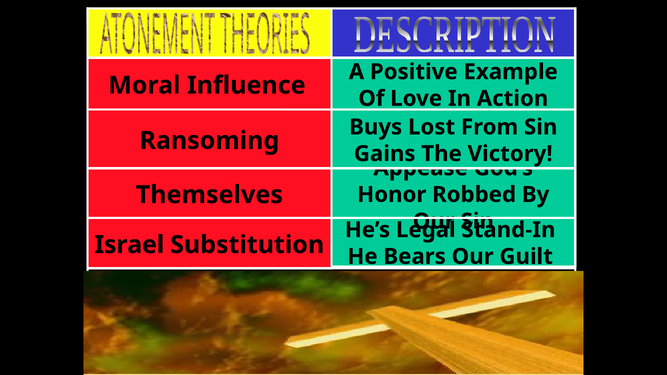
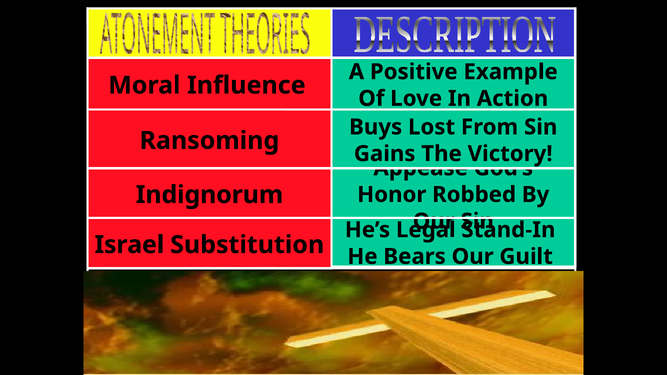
Themselves: Themselves -> Indignorum
